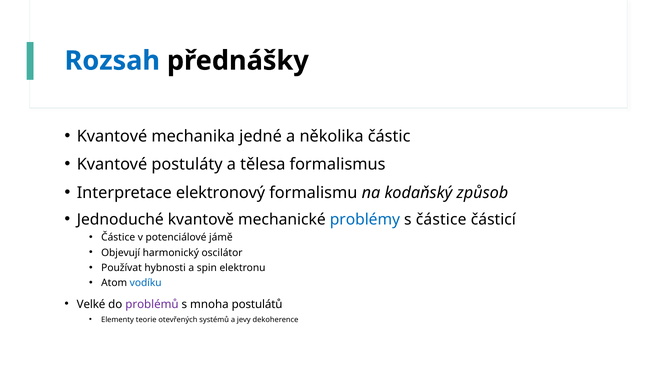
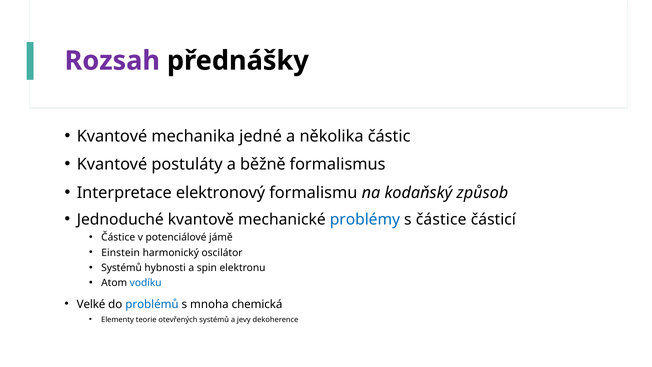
Rozsah colour: blue -> purple
tělesa: tělesa -> běžně
Objevují: Objevují -> Einstein
Používat at (122, 268): Používat -> Systémů
problémů colour: purple -> blue
postulátů: postulátů -> chemická
